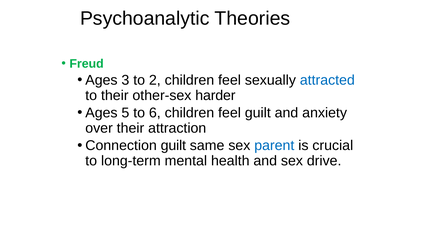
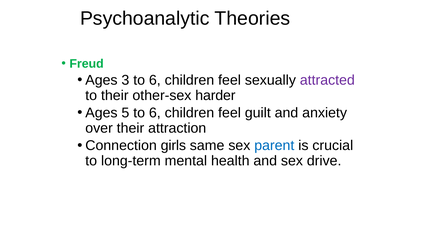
3 to 2: 2 -> 6
attracted colour: blue -> purple
Connection guilt: guilt -> girls
